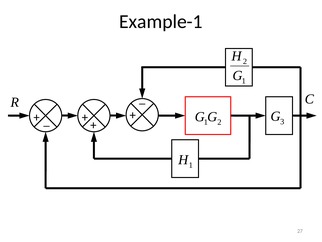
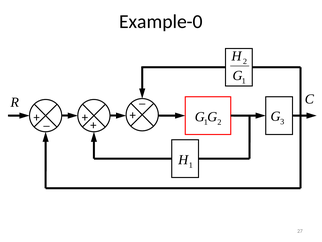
Example-1: Example-1 -> Example-0
